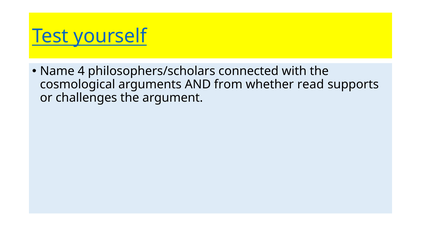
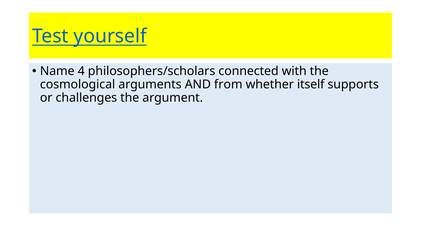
read: read -> itself
